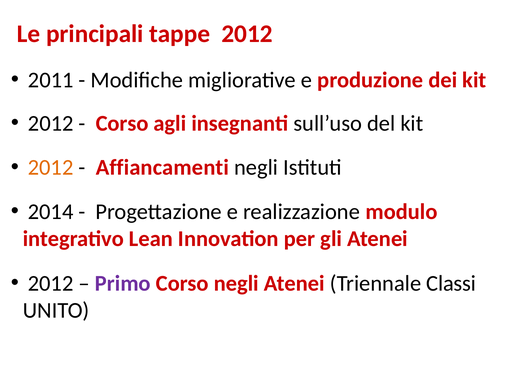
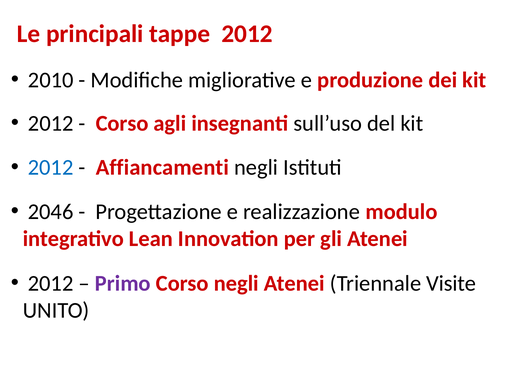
2011: 2011 -> 2010
2012 at (51, 167) colour: orange -> blue
2014: 2014 -> 2046
Classi: Classi -> Visite
